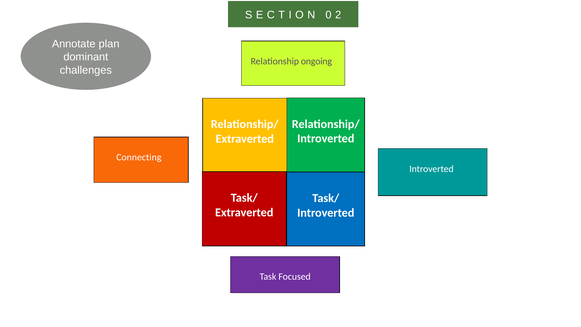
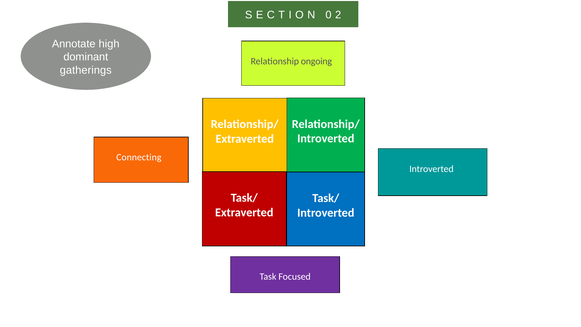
plan: plan -> high
challenges: challenges -> gatherings
